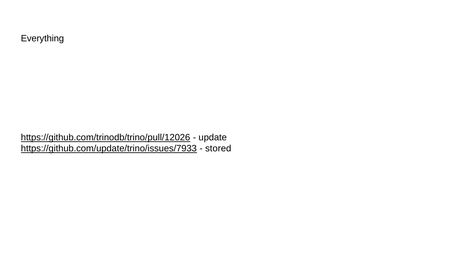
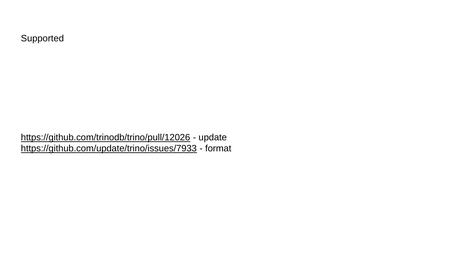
Everything: Everything -> Supported
stored: stored -> format
